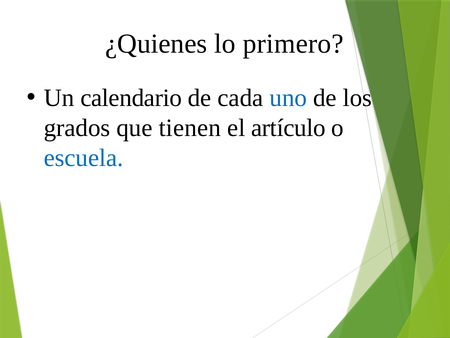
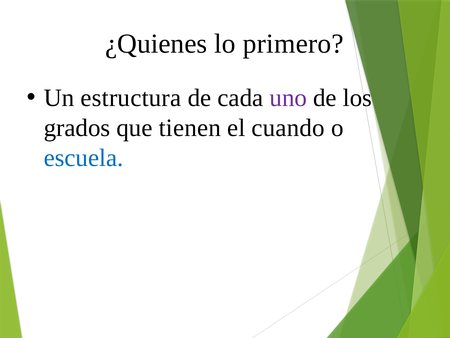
calendario: calendario -> estructura
uno colour: blue -> purple
artículo: artículo -> cuando
